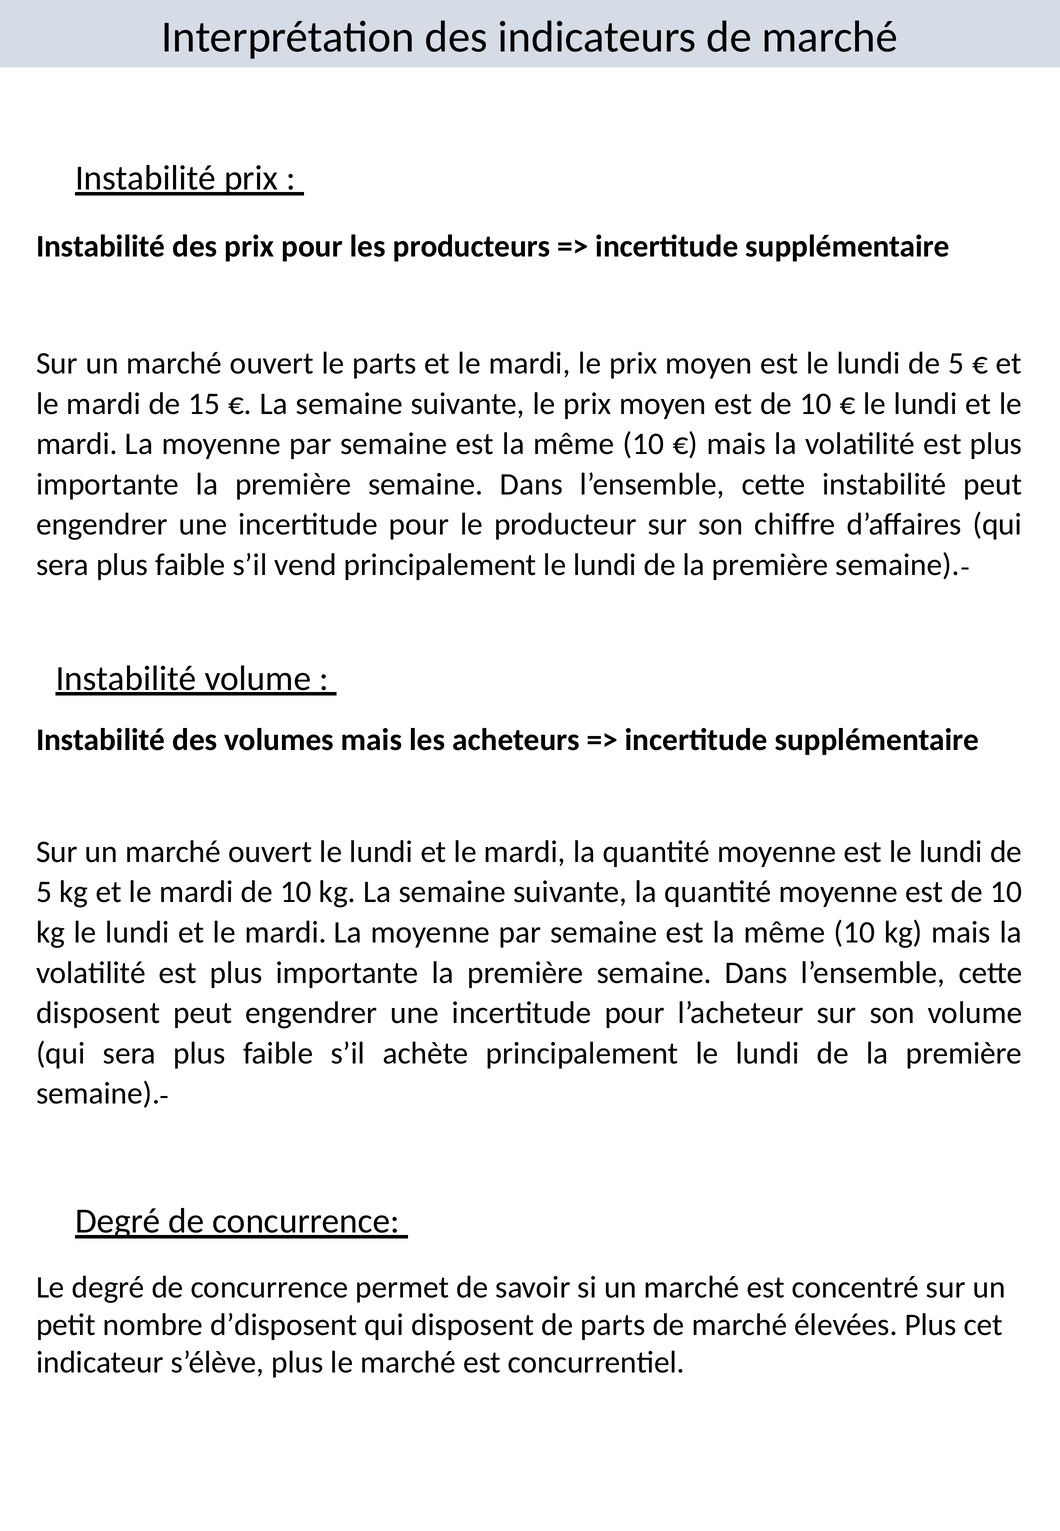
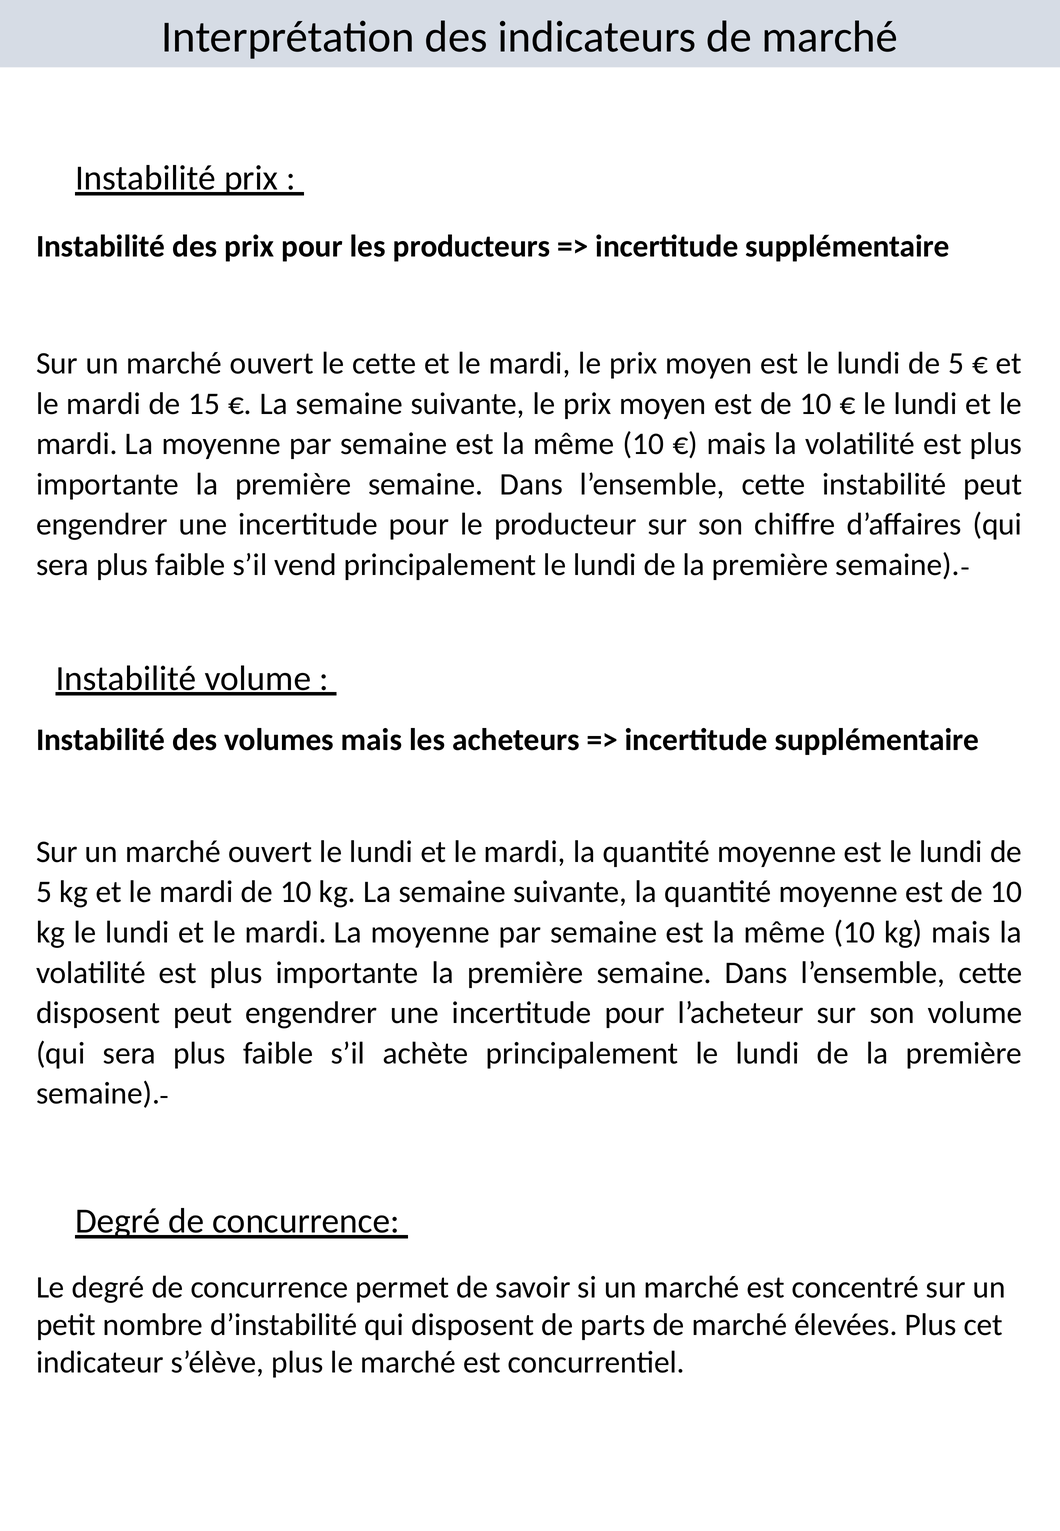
le parts: parts -> cette
d’disposent: d’disposent -> d’instabilité
